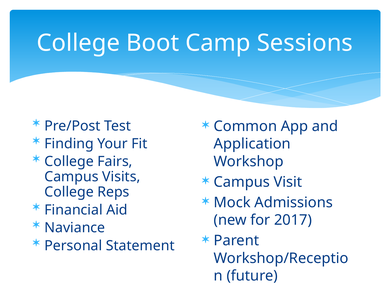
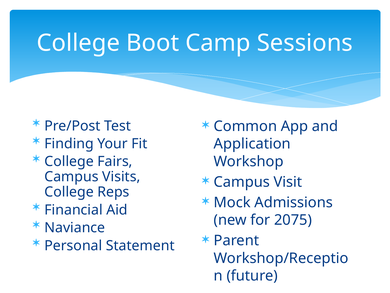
2017: 2017 -> 2075
